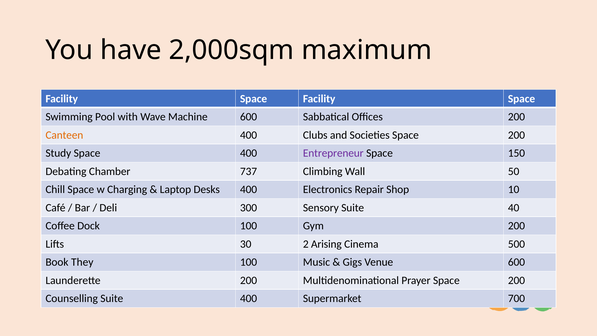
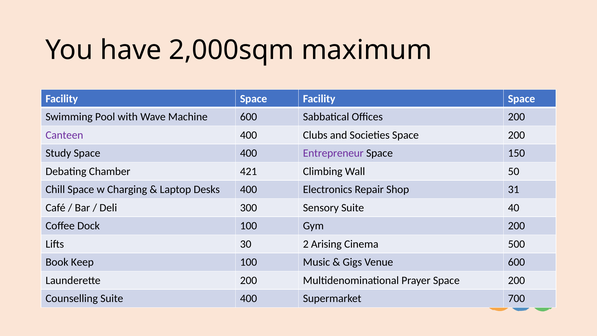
Canteen colour: orange -> purple
737: 737 -> 421
10: 10 -> 31
They: They -> Keep
